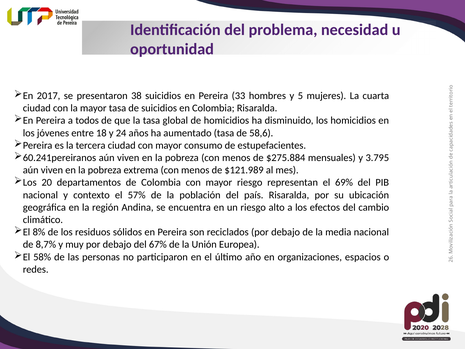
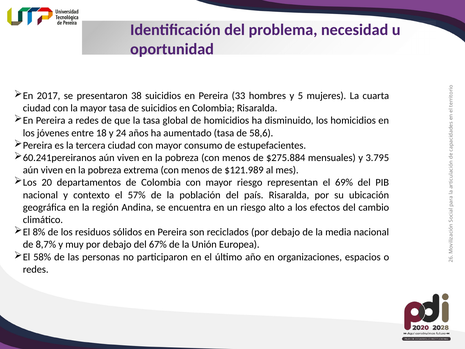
a todos: todos -> redes
